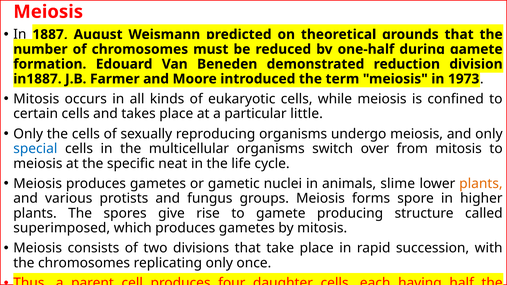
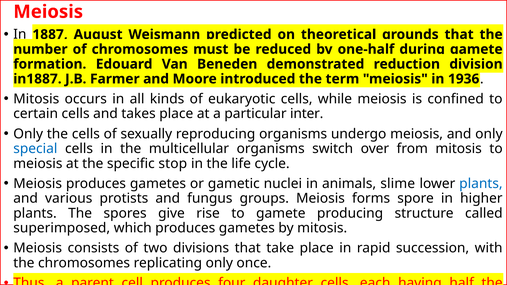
1973: 1973 -> 1936
little: little -> inter
neat: neat -> stop
plants at (481, 184) colour: orange -> blue
